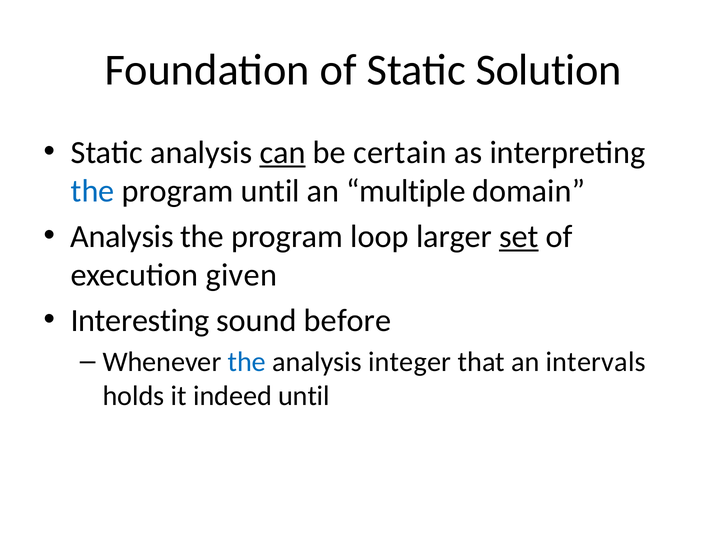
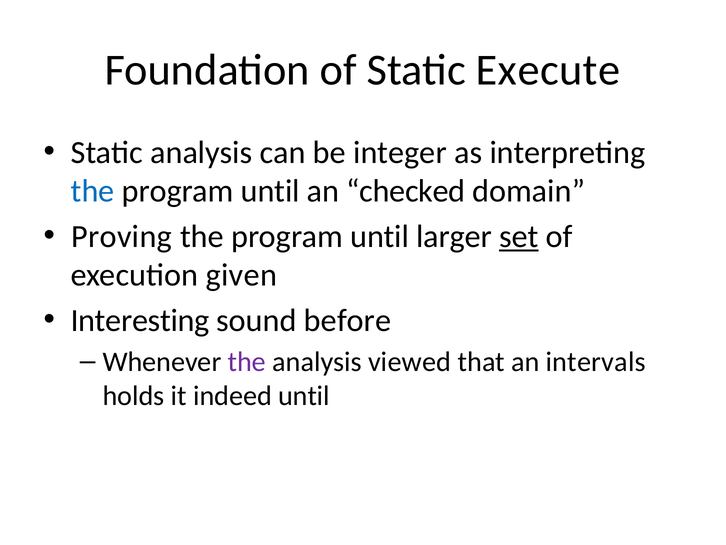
Solution: Solution -> Execute
can underline: present -> none
certain: certain -> integer
multiple: multiple -> checked
Analysis at (122, 236): Analysis -> Proving
loop at (379, 236): loop -> until
the at (247, 362) colour: blue -> purple
integer: integer -> viewed
